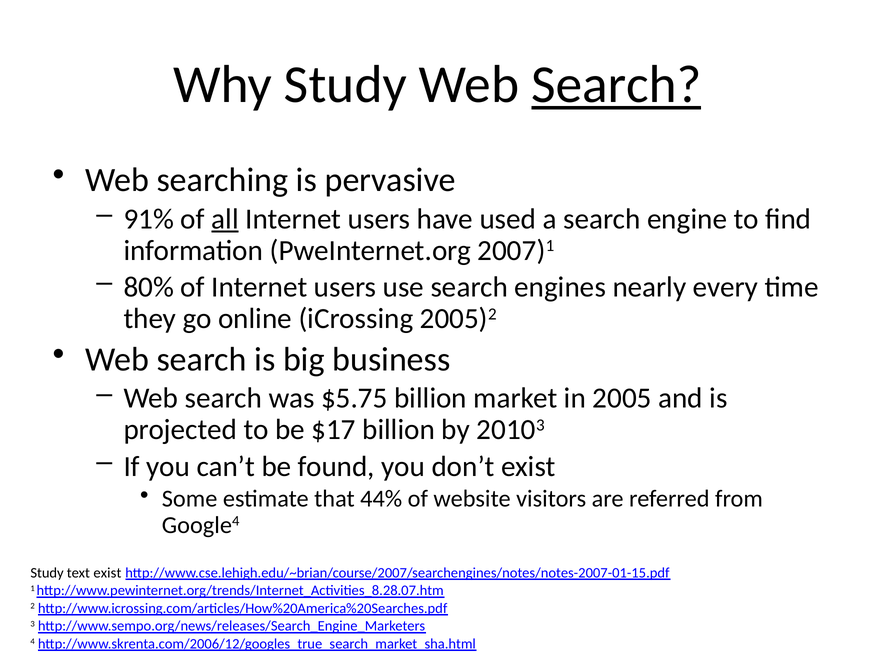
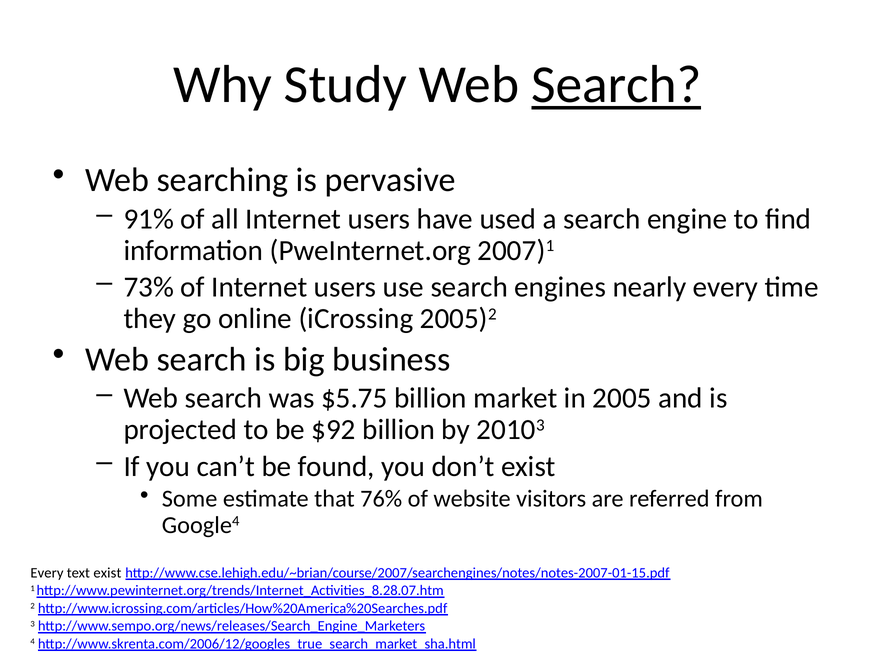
all underline: present -> none
80%: 80% -> 73%
$17: $17 -> $92
44%: 44% -> 76%
Study at (47, 573): Study -> Every
